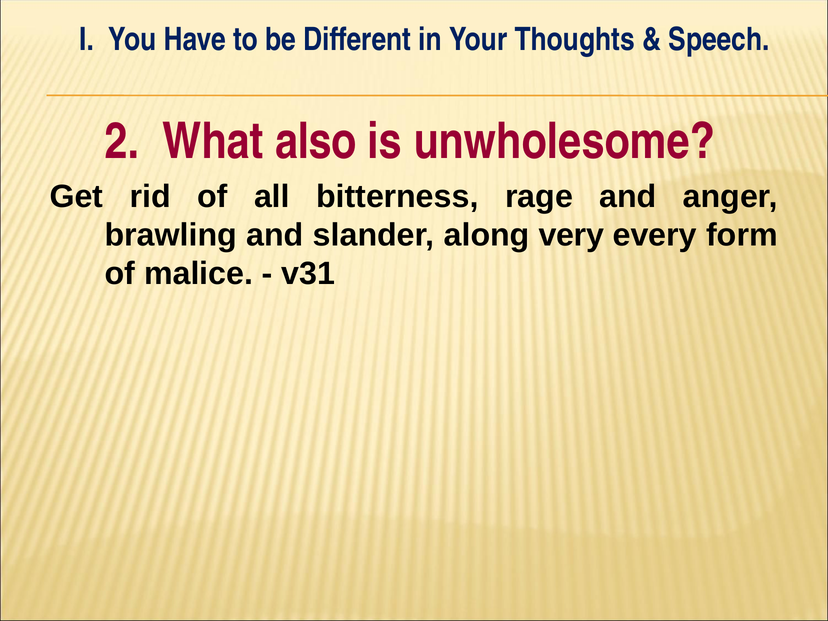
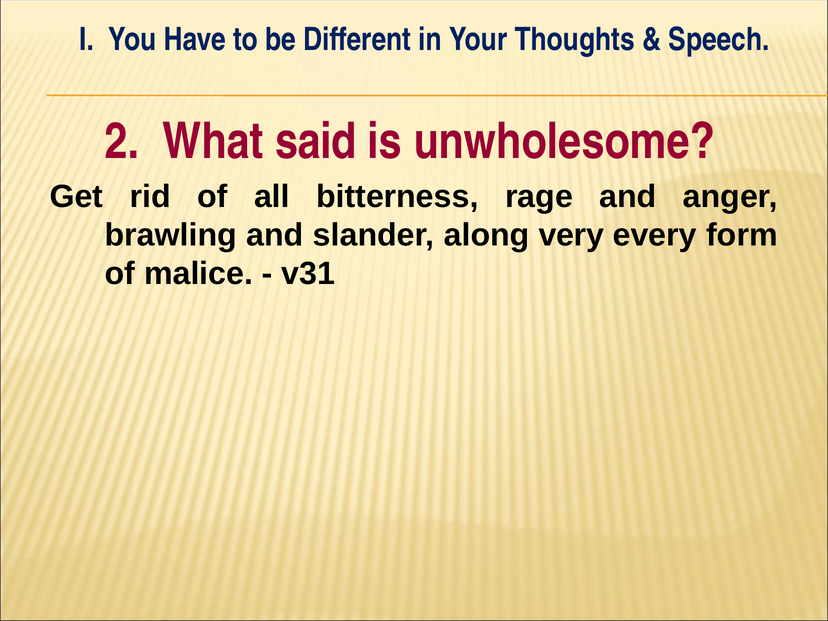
also: also -> said
